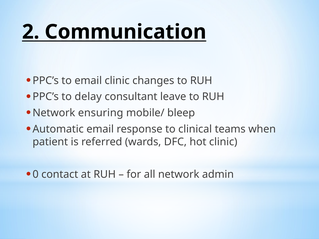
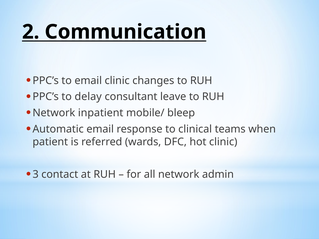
ensuring: ensuring -> inpatient
0: 0 -> 3
